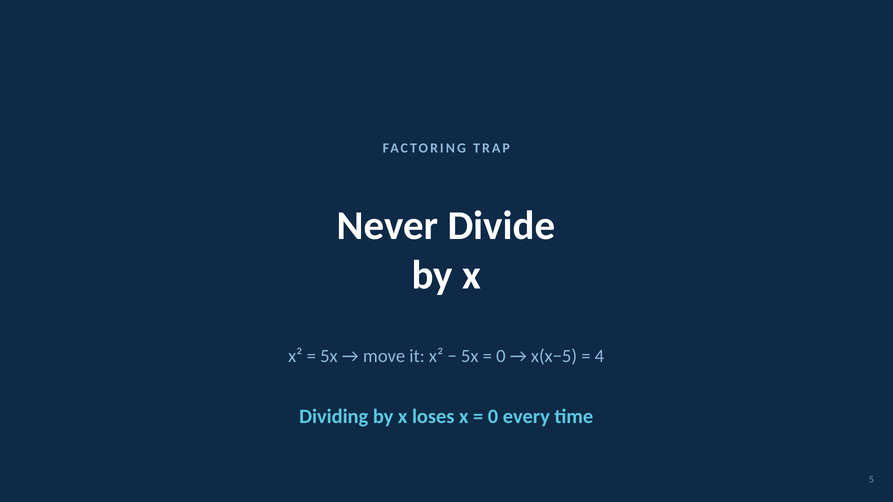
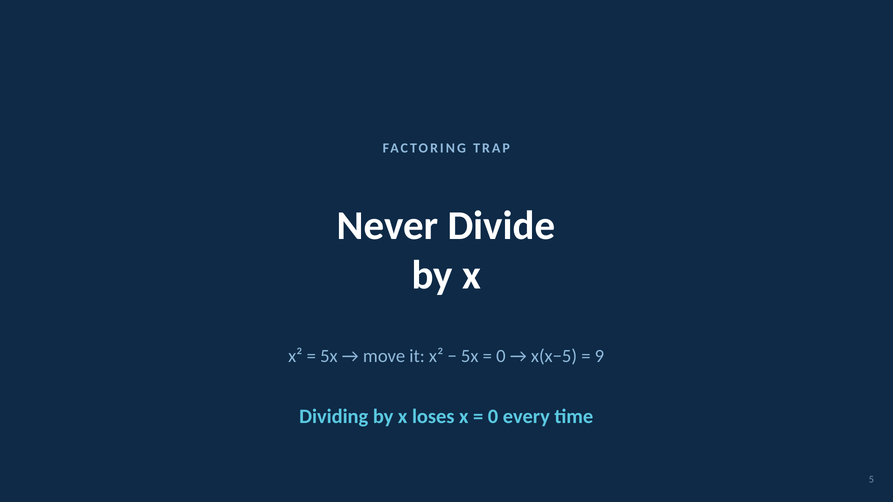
4: 4 -> 9
